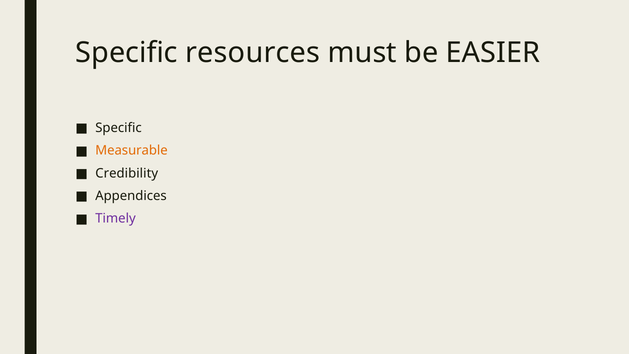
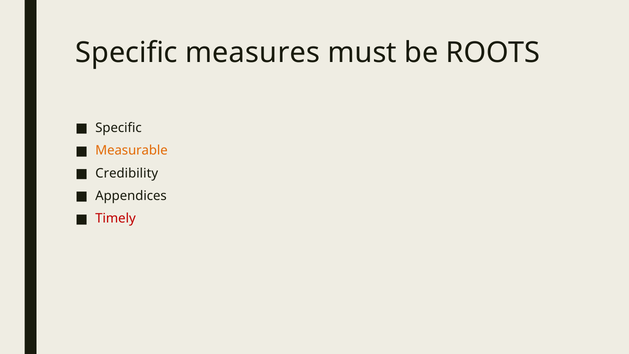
resources: resources -> measures
EASIER: EASIER -> ROOTS
Timely colour: purple -> red
